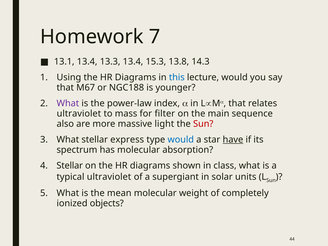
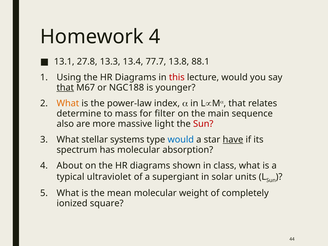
Homework 7: 7 -> 4
13.1 13.4: 13.4 -> 27.8
15.3: 15.3 -> 77.7
14.3: 14.3 -> 88.1
this colour: blue -> red
that at (65, 88) underline: none -> present
What at (68, 103) colour: purple -> orange
ultraviolet at (79, 114): ultraviolet -> determine
express: express -> systems
Stellar at (70, 166): Stellar -> About
objects: objects -> square
